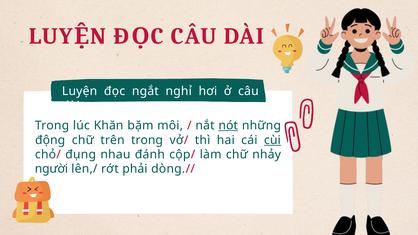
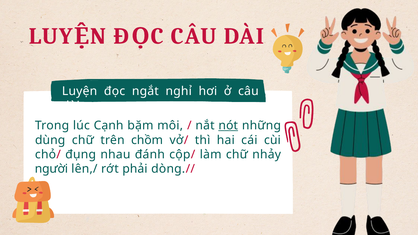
Khăn: Khăn -> Cạnh
động: động -> dùng
trên trong: trong -> chồm
cùi underline: present -> none
